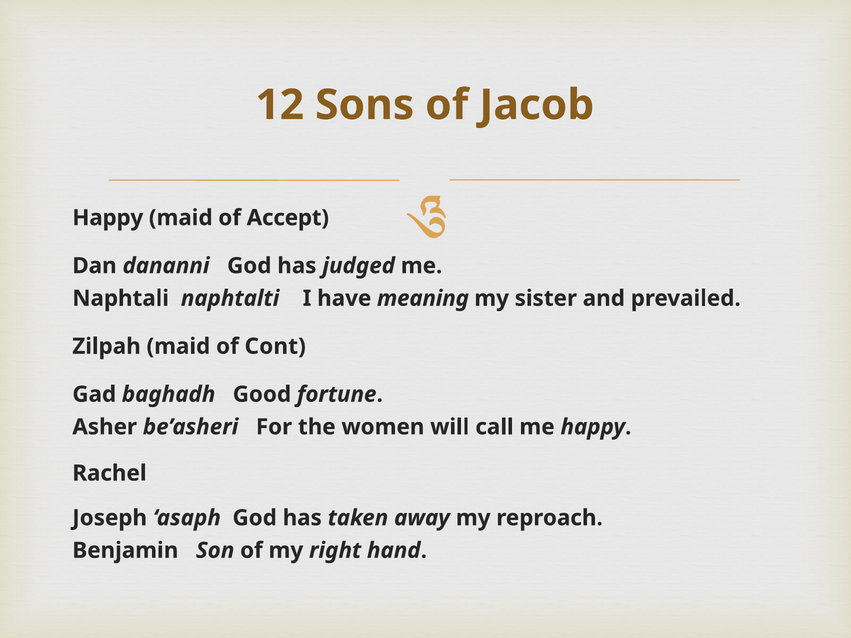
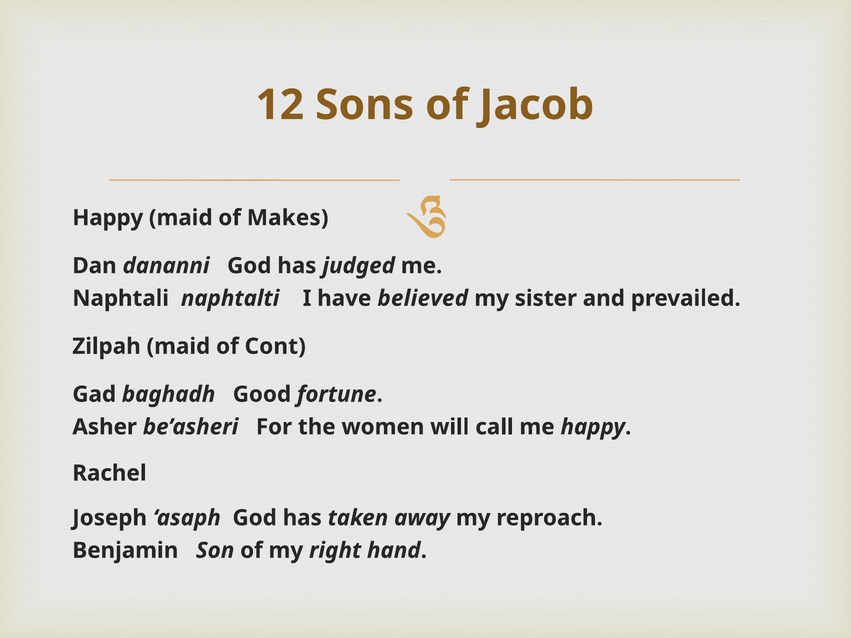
Accept: Accept -> Makes
meaning: meaning -> believed
